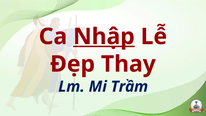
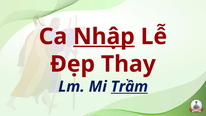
Trầm underline: none -> present
